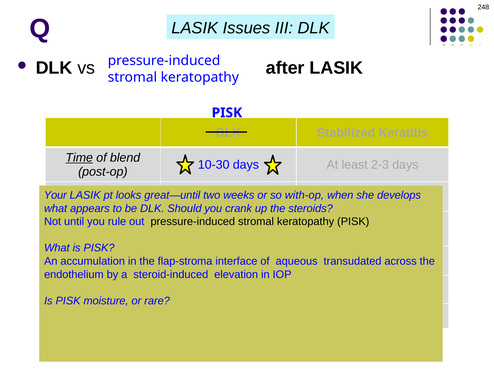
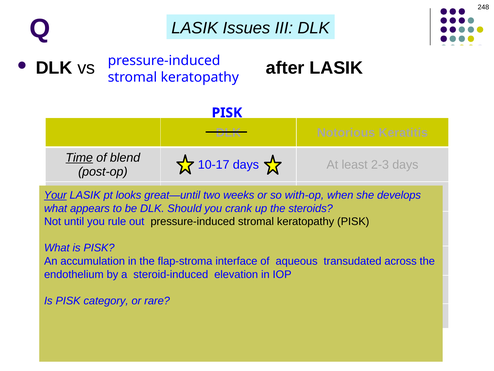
Stabilized: Stabilized -> Notorious
10-30: 10-30 -> 10-17
Your underline: none -> present
moisture: moisture -> category
